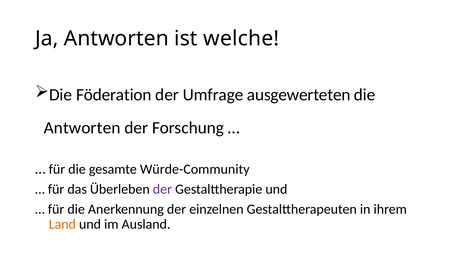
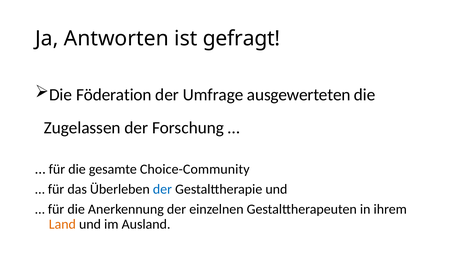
welche: welche -> gefragt
Antworten at (82, 128): Antworten -> Zugelassen
Würde-Community: Würde-Community -> Choice-Community
der at (162, 190) colour: purple -> blue
